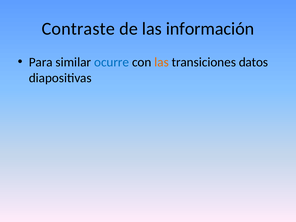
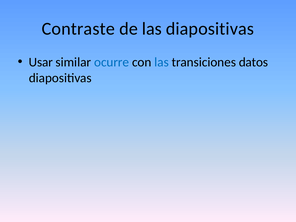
las información: información -> diapositivas
Para: Para -> Usar
las at (162, 62) colour: orange -> blue
